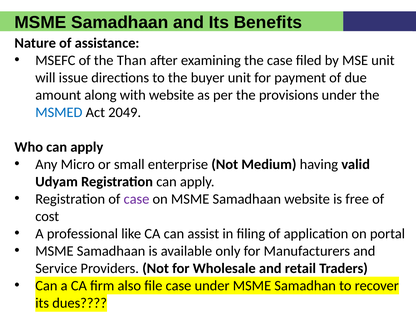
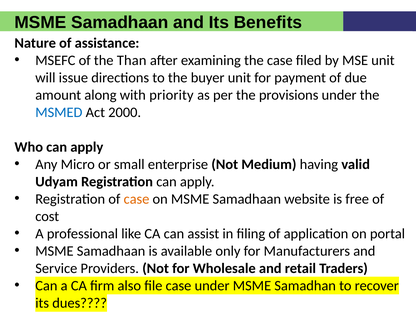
with website: website -> priority
2049: 2049 -> 2000
case at (137, 199) colour: purple -> orange
